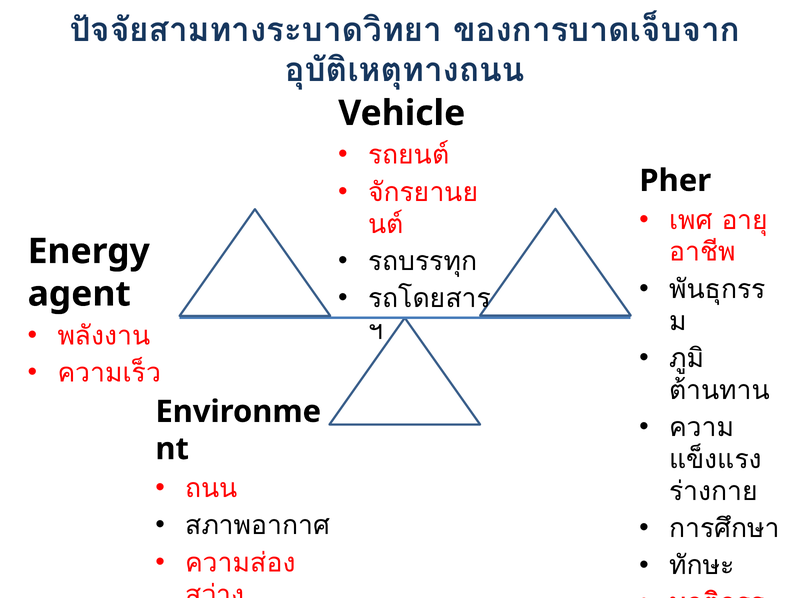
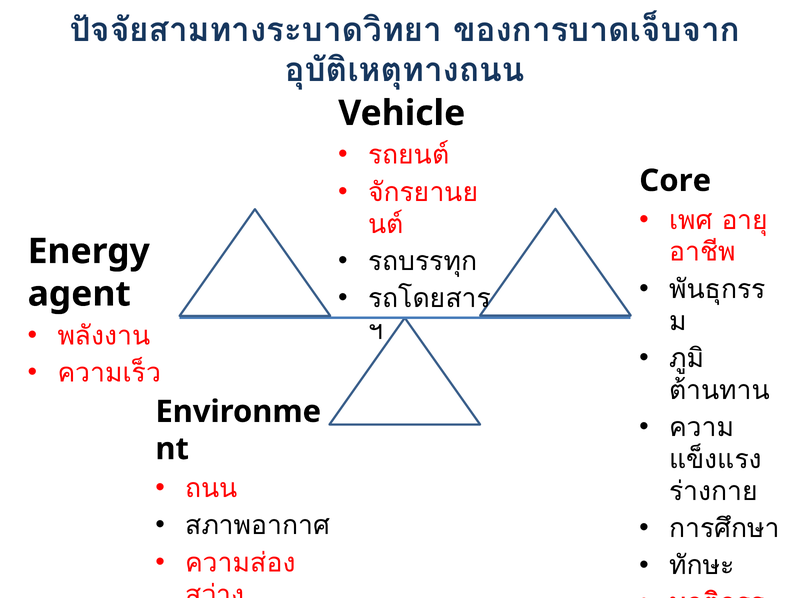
Pher: Pher -> Core
